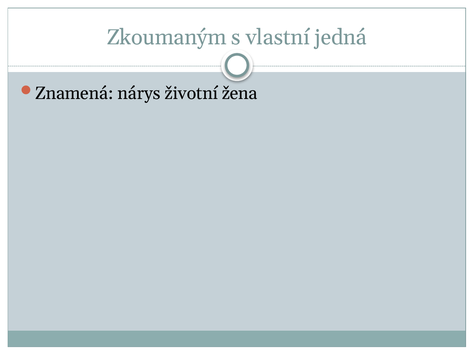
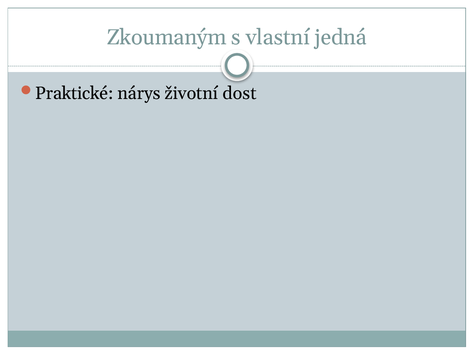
Znamená: Znamená -> Praktické
žena: žena -> dost
